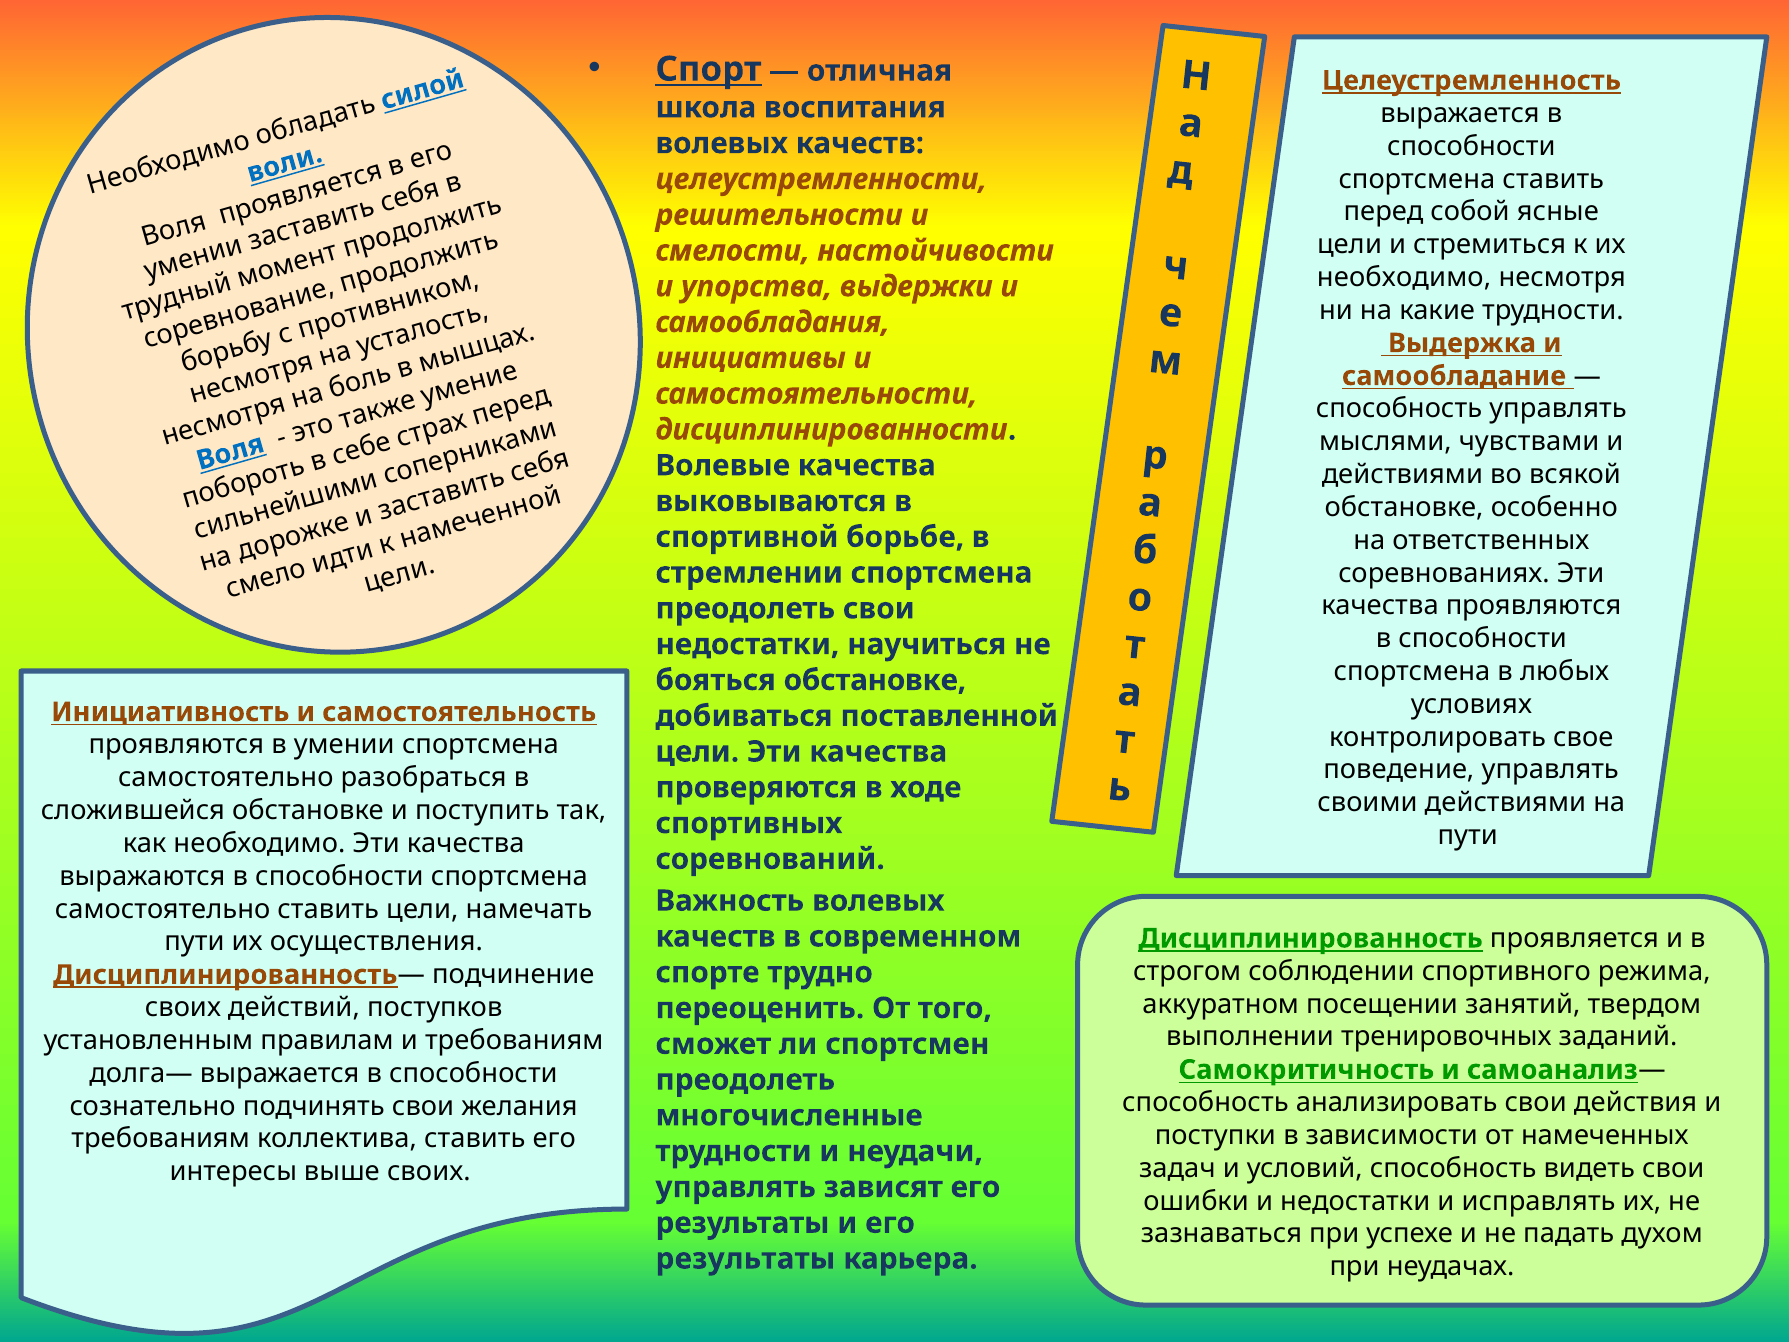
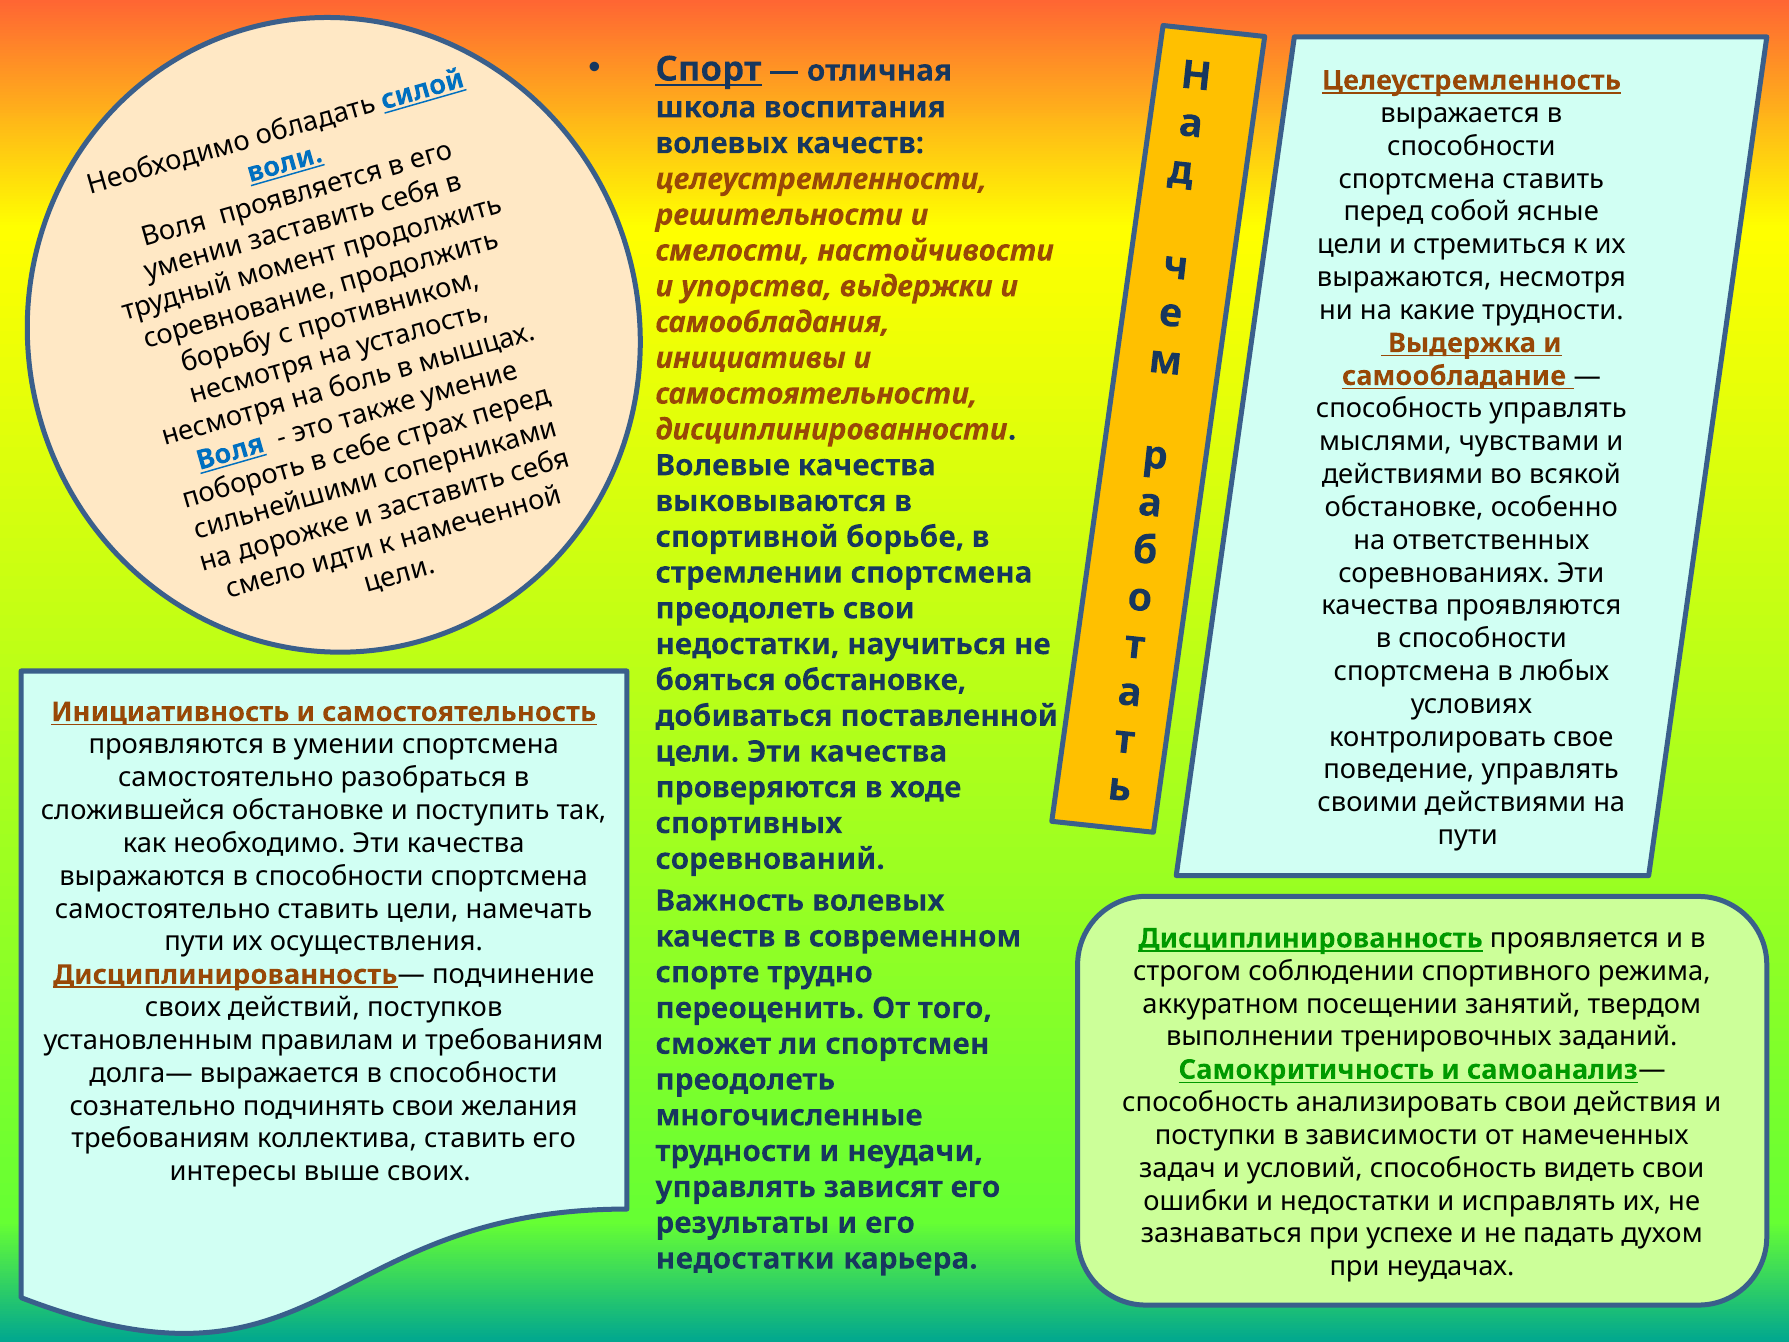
необходимо at (1404, 278): необходимо -> выражаются
результаты at (745, 1259): результаты -> недостатки
